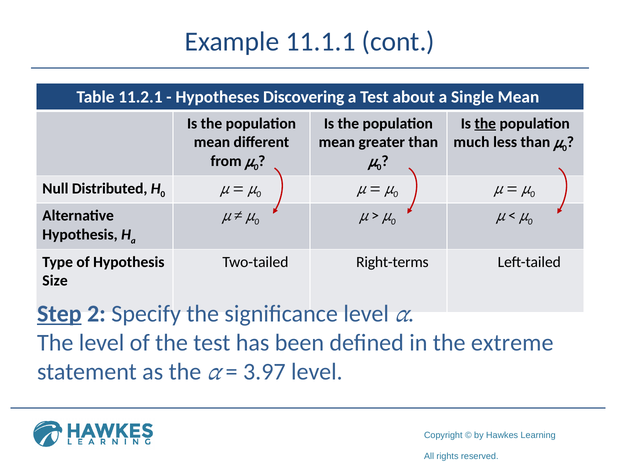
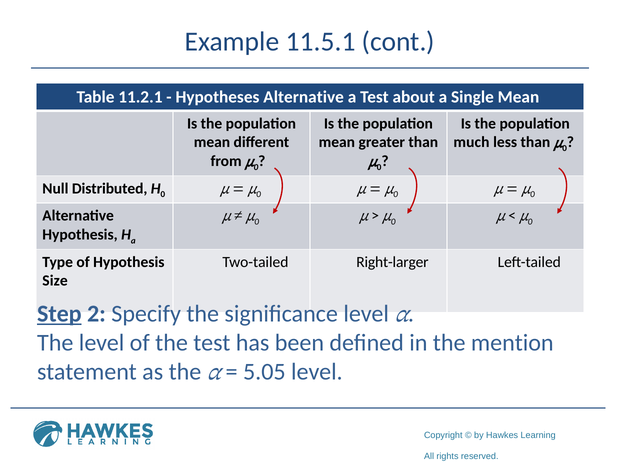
11.1.1: 11.1.1 -> 11.5.1
Hypotheses Discovering: Discovering -> Alternative
the at (485, 123) underline: present -> none
Right-terms: Right-terms -> Right-larger
extreme: extreme -> mention
3.97: 3.97 -> 5.05
